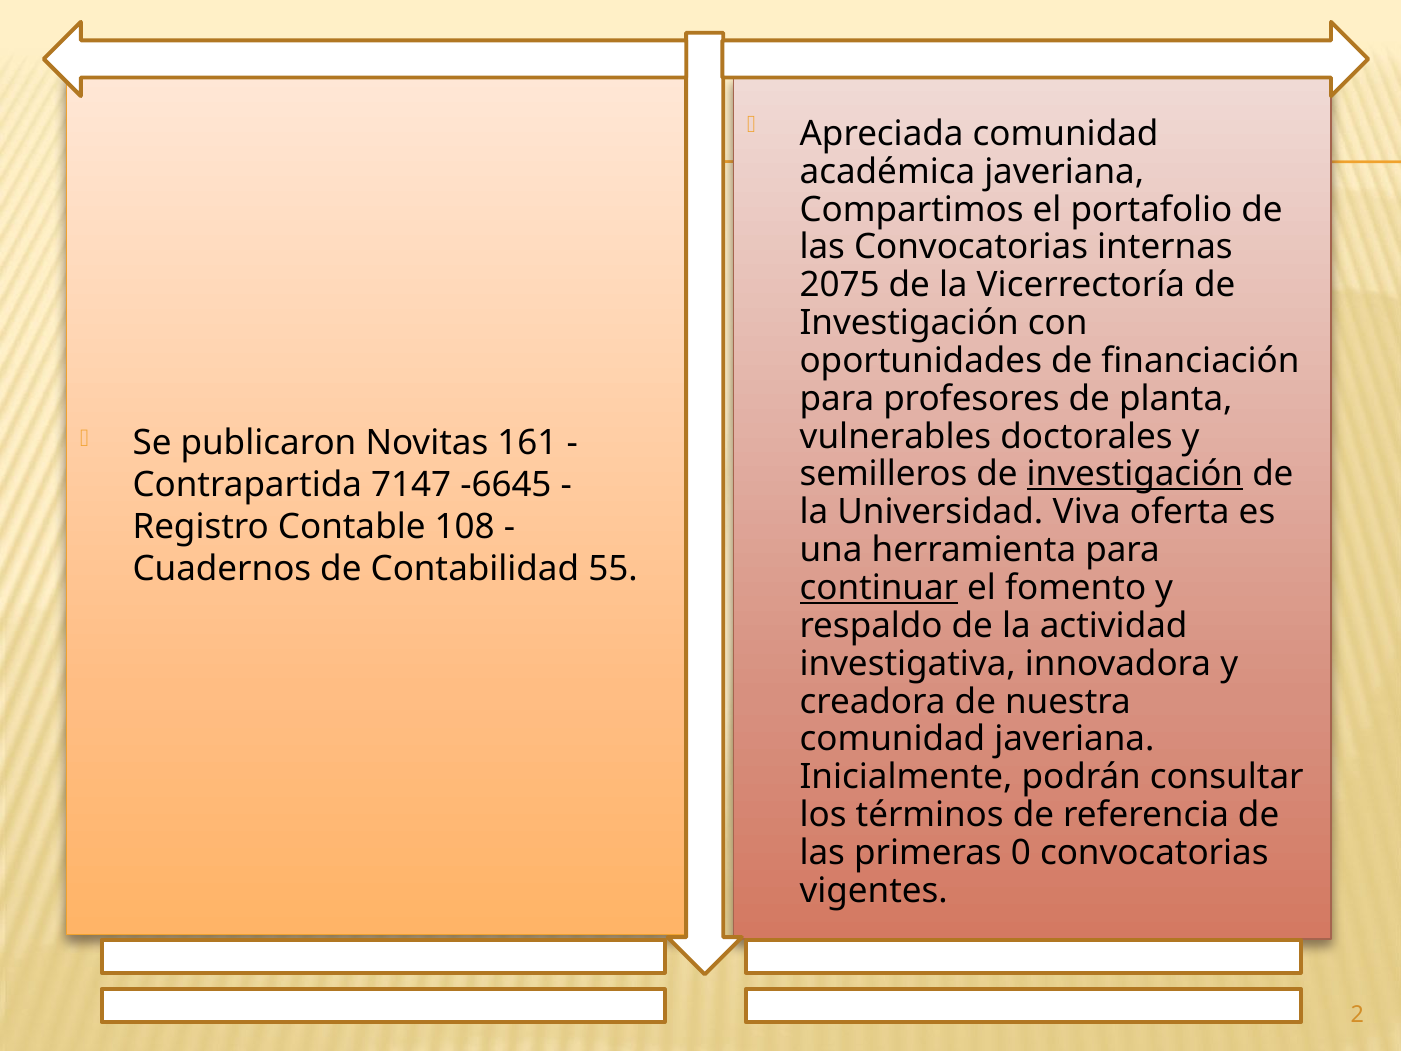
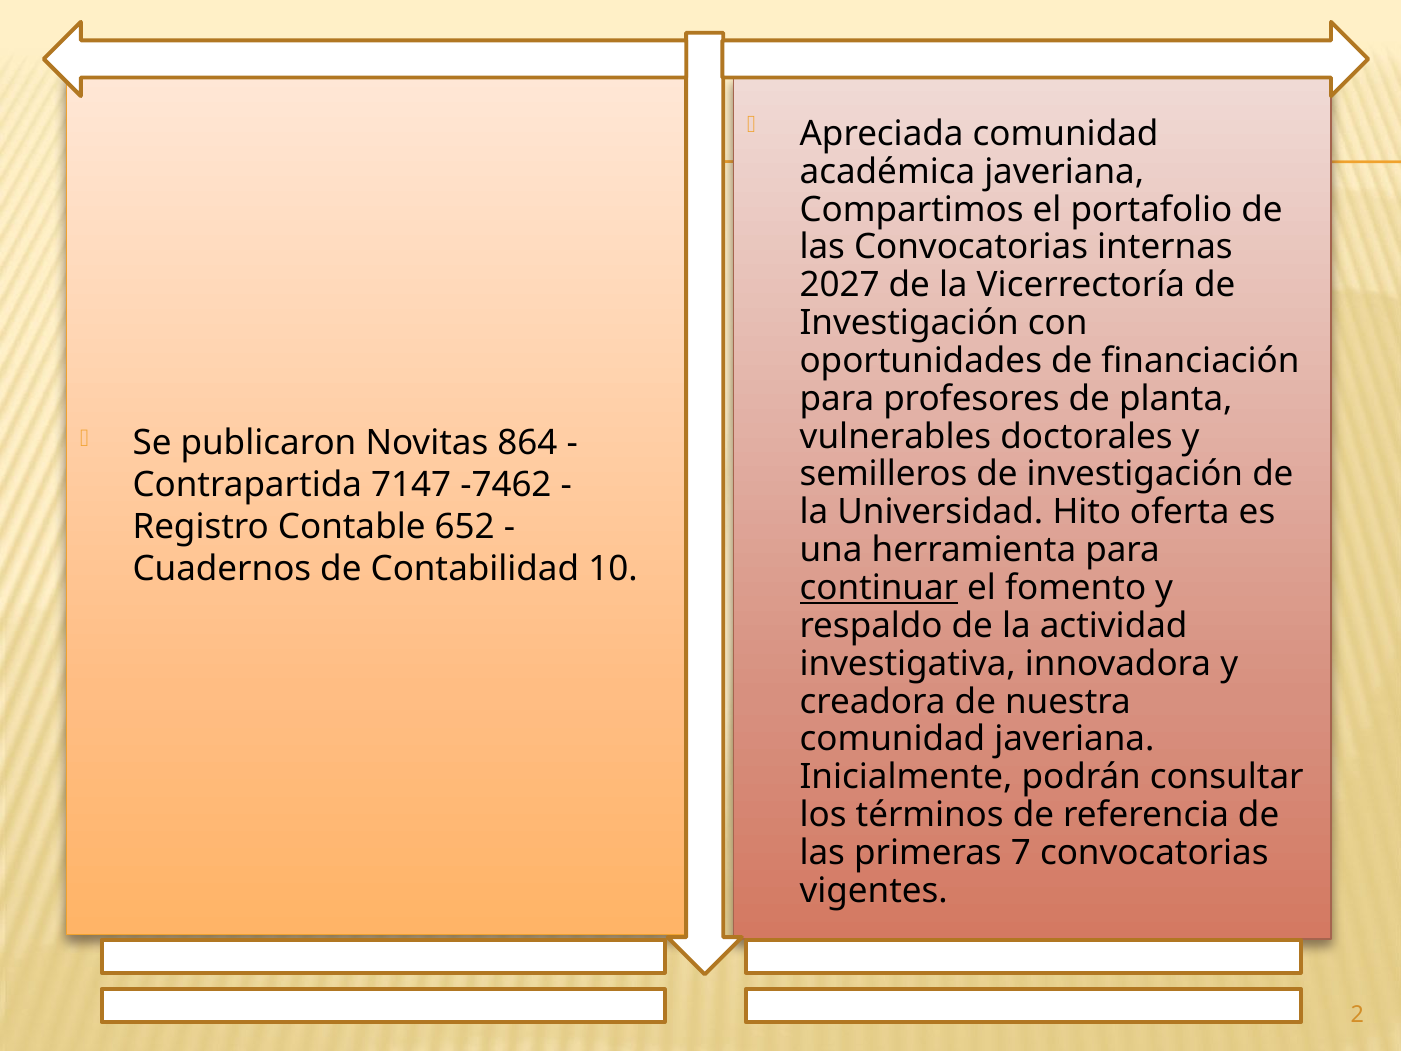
2075: 2075 -> 2027
161: 161 -> 864
investigación at (1135, 474) underline: present -> none
-6645: -6645 -> -7462
Viva: Viva -> Hito
108: 108 -> 652
55: 55 -> 10
0: 0 -> 7
